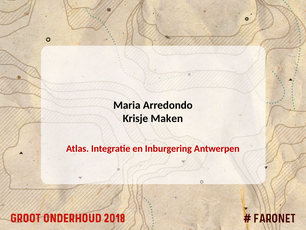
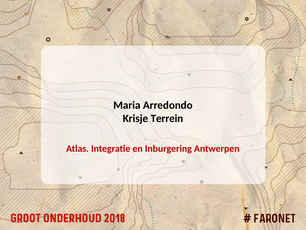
Maken: Maken -> Terrein
